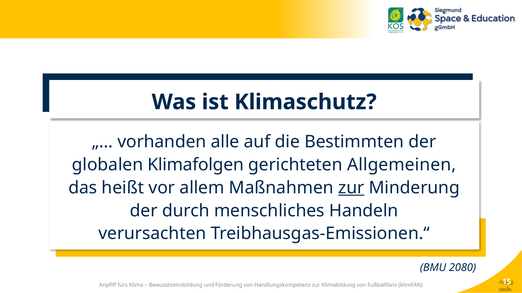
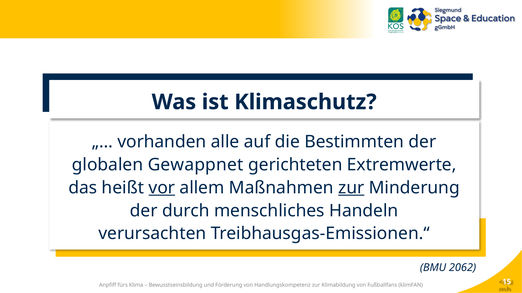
Klimafolgen: Klimafolgen -> Gewappnet
Allgemeinen: Allgemeinen -> Extremwerte
vor underline: none -> present
2080: 2080 -> 2062
